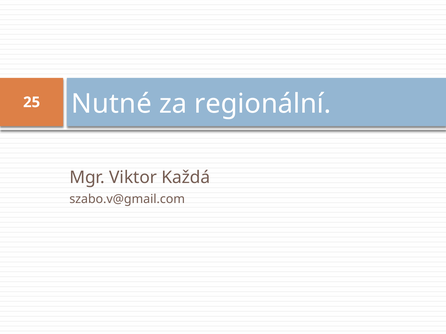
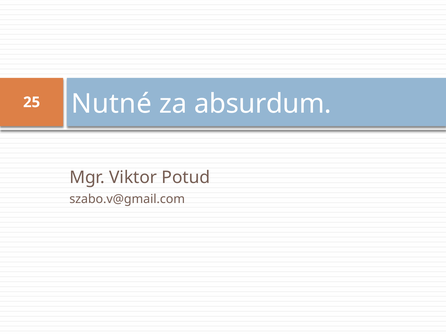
regionální: regionální -> absurdum
Každá: Každá -> Potud
